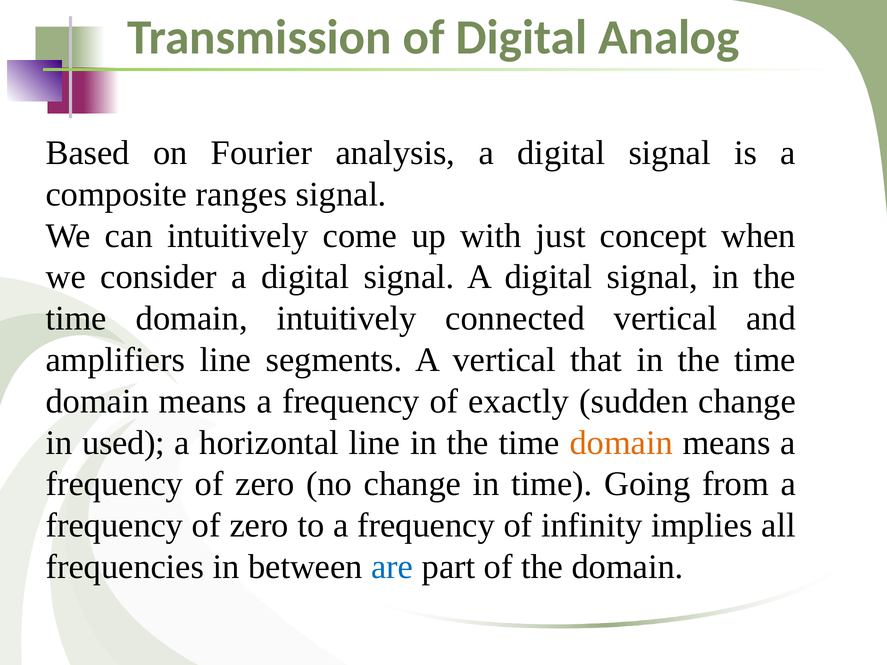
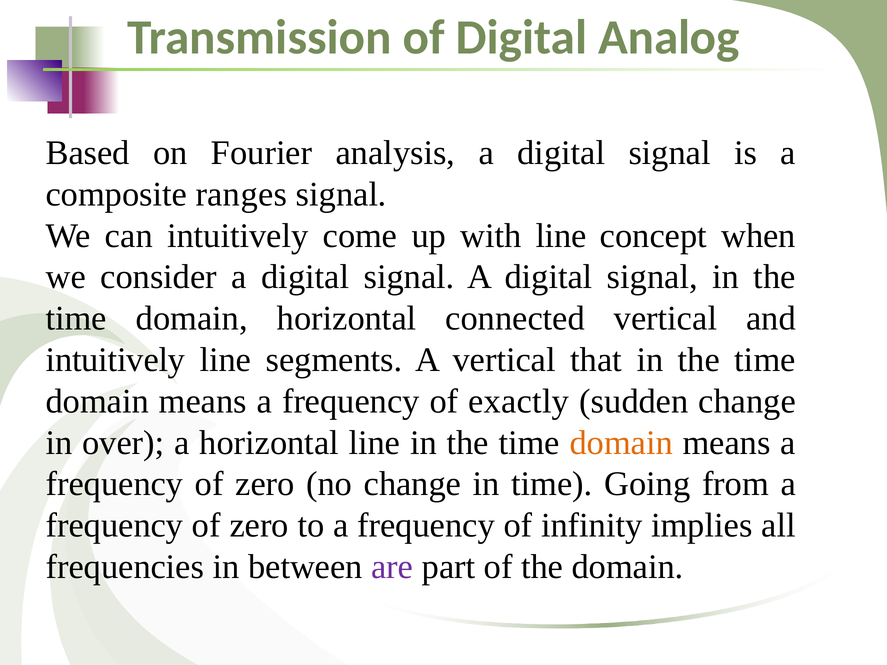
with just: just -> line
domain intuitively: intuitively -> horizontal
amplifiers at (115, 360): amplifiers -> intuitively
used: used -> over
are colour: blue -> purple
